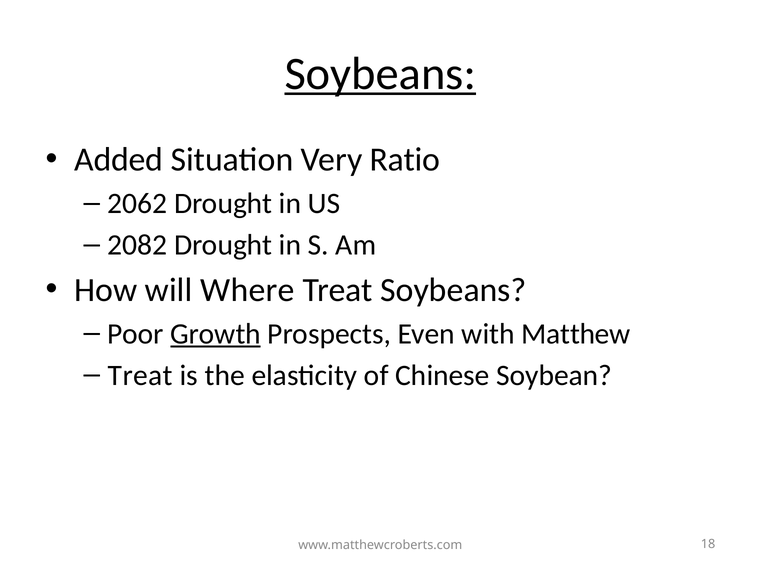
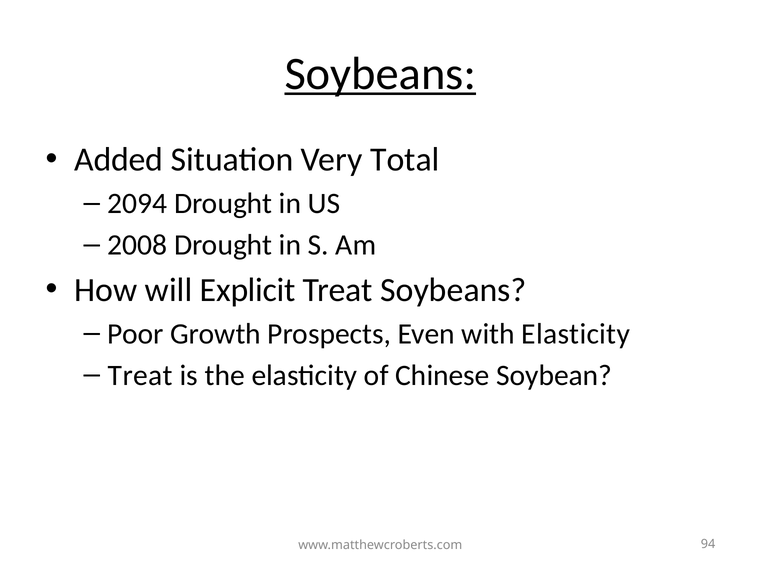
Ratio: Ratio -> Total
2062: 2062 -> 2094
2082: 2082 -> 2008
Where: Where -> Explicit
Growth underline: present -> none
with Matthew: Matthew -> Elasticity
18: 18 -> 94
